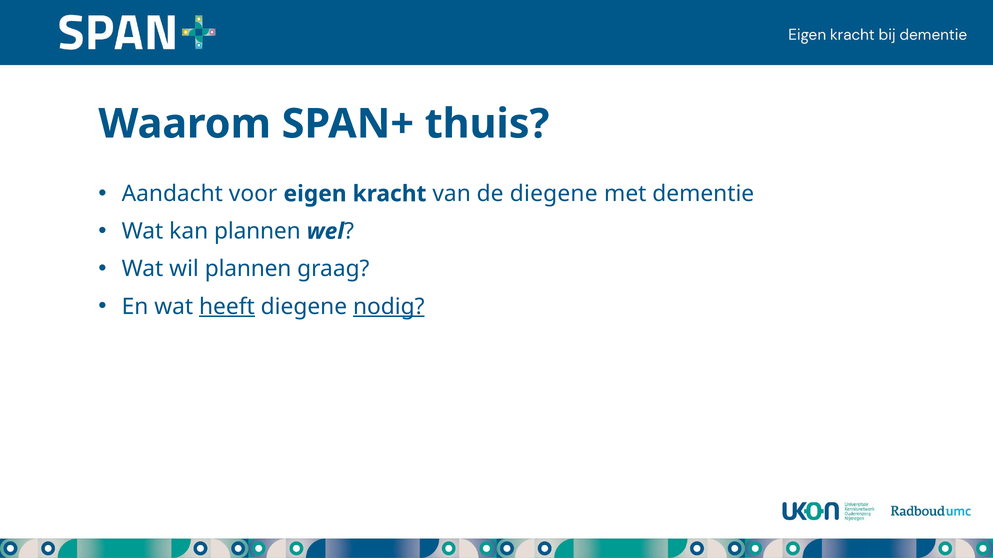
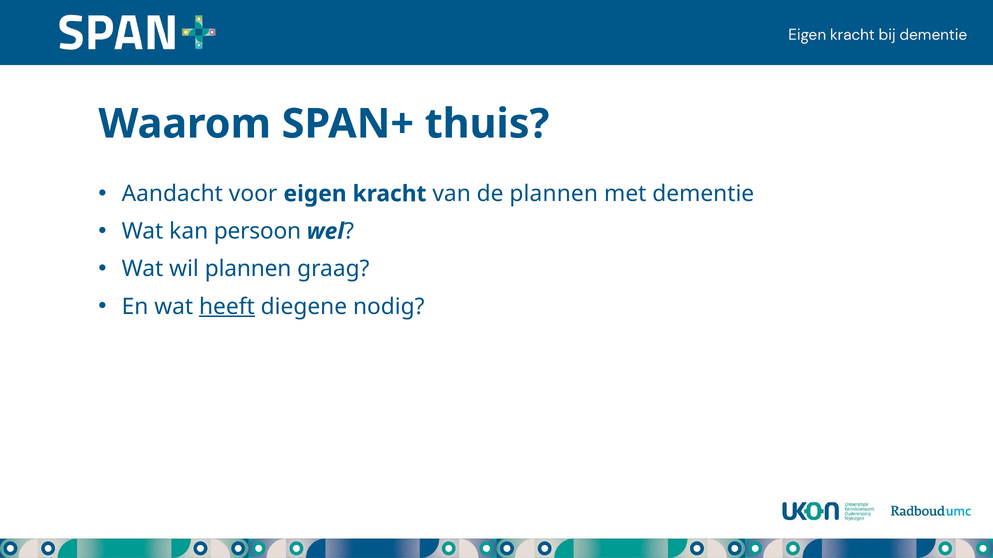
de diegene: diegene -> plannen
kan plannen: plannen -> persoon
nodig underline: present -> none
